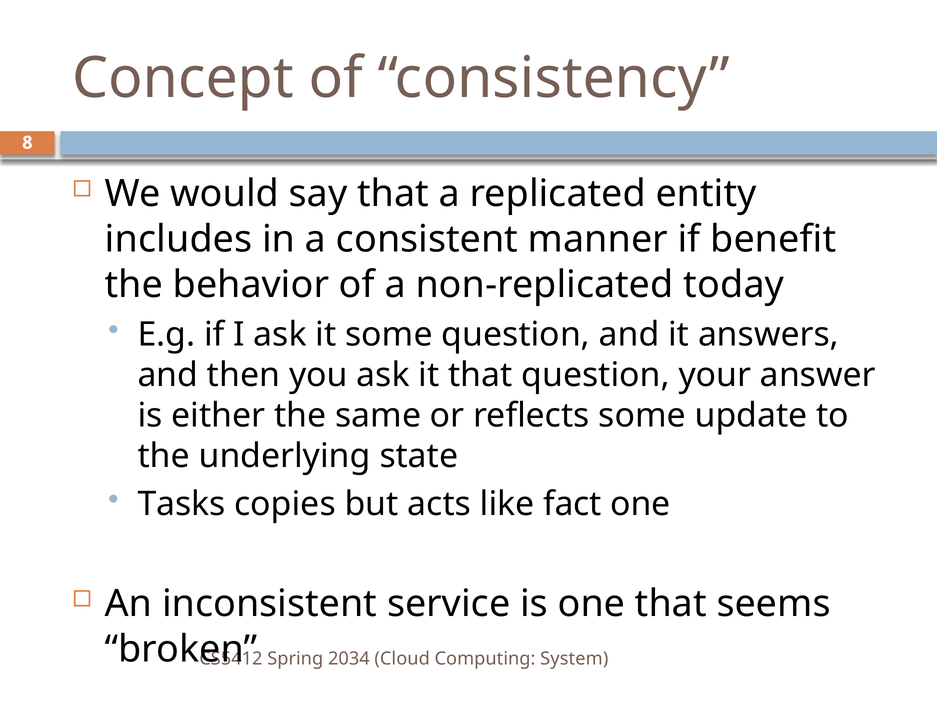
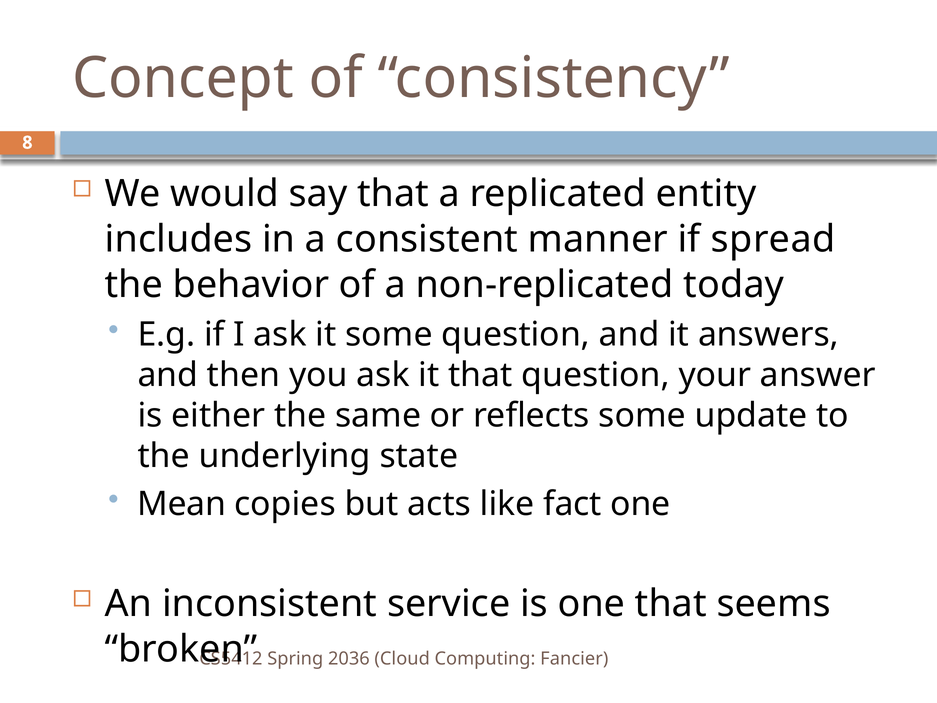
benefit: benefit -> spread
Tasks: Tasks -> Mean
2034: 2034 -> 2036
System: System -> Fancier
